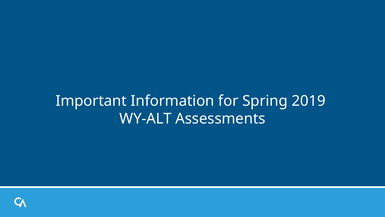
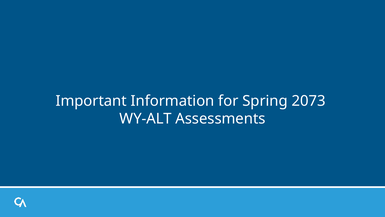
2019: 2019 -> 2073
